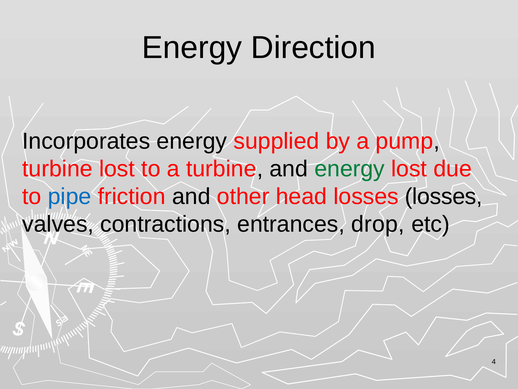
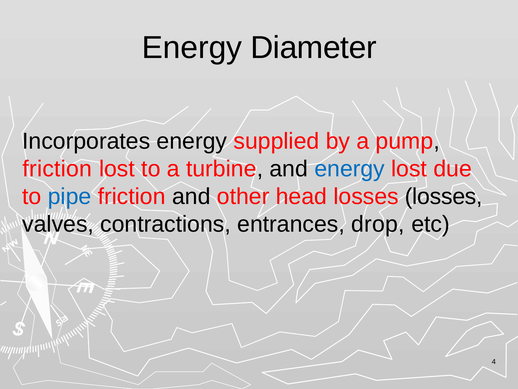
Direction: Direction -> Diameter
turbine at (57, 169): turbine -> friction
energy at (350, 169) colour: green -> blue
